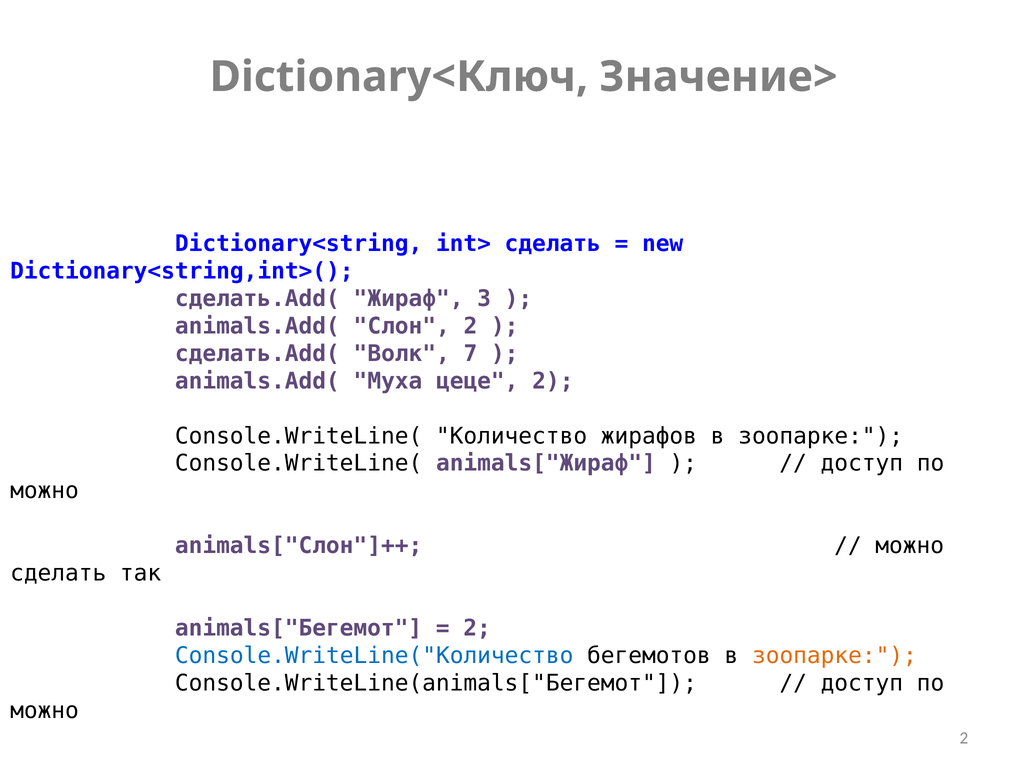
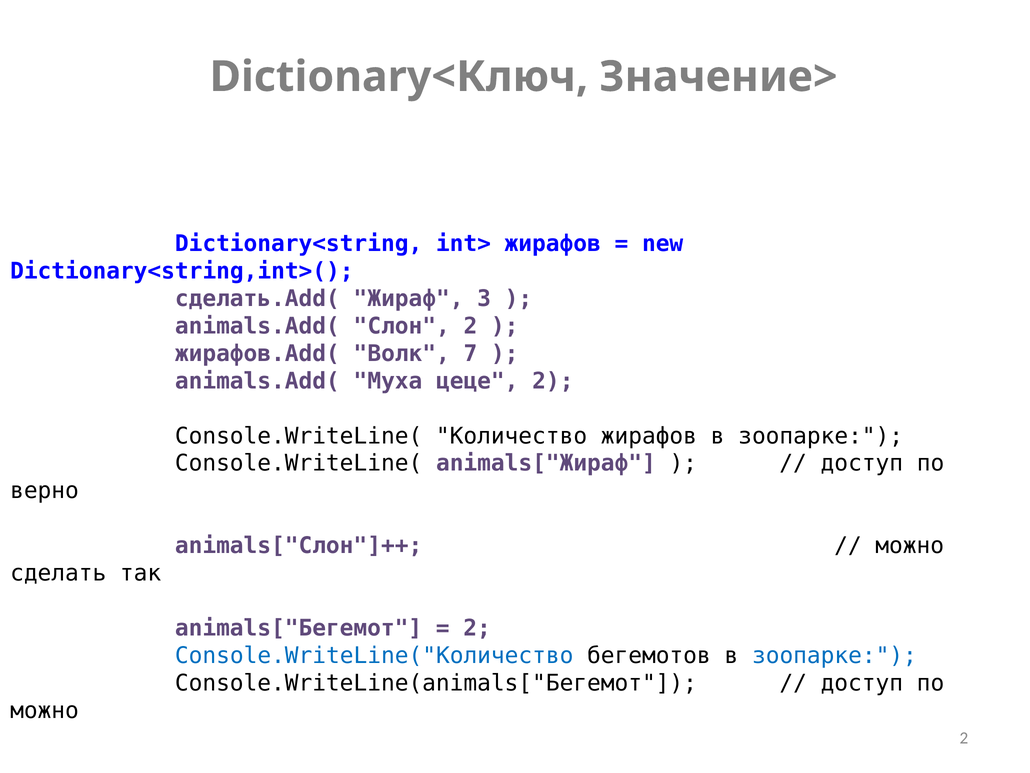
int> сделать: сделать -> жирафов
сделать.Add( at (257, 353): сделать.Add( -> жирафов.Add(
можно at (45, 491): можно -> верно
зоопарке at (834, 655) colour: orange -> blue
